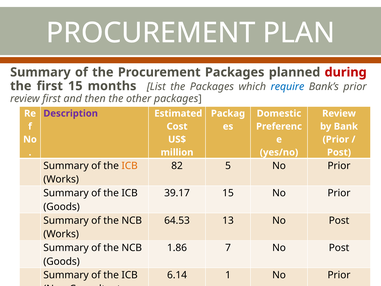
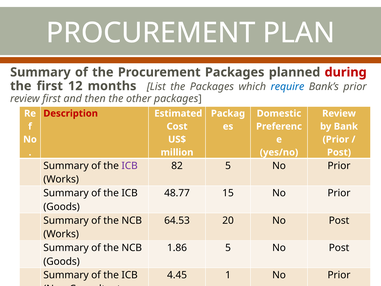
first 15: 15 -> 12
Description colour: purple -> red
ICB at (130, 166) colour: orange -> purple
39.17: 39.17 -> 48.77
13: 13 -> 20
1.86 7: 7 -> 5
6.14: 6.14 -> 4.45
